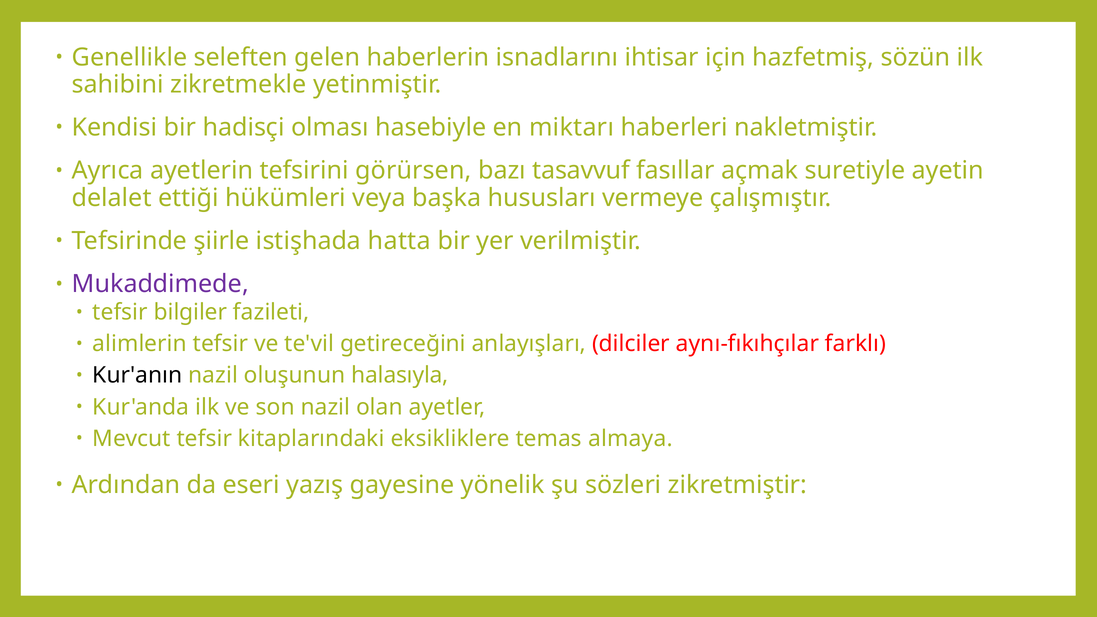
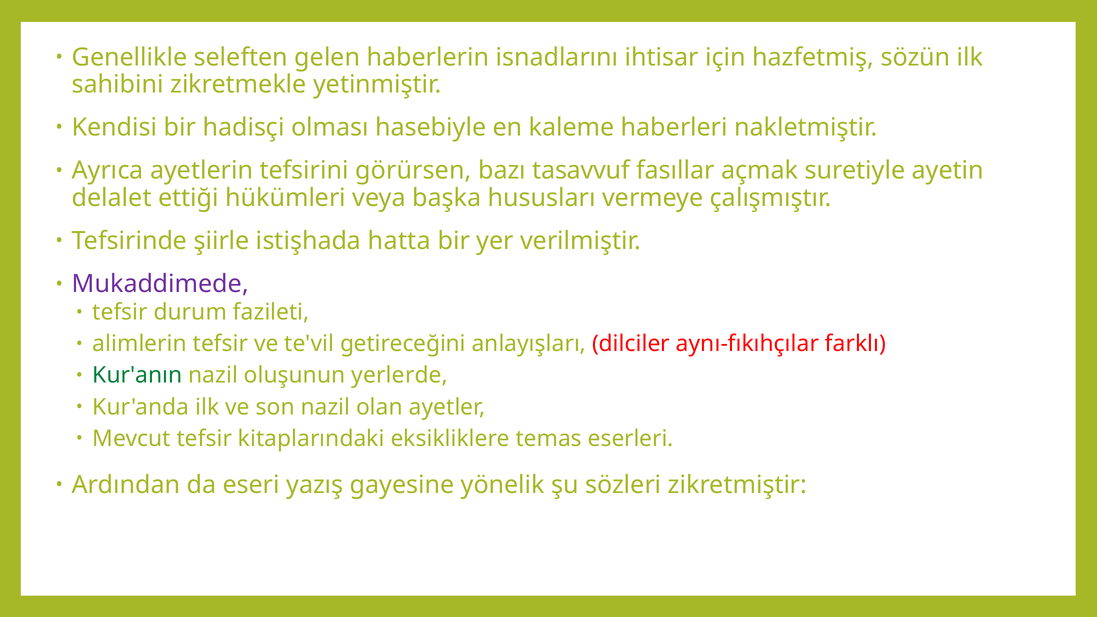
miktarı: miktarı -> kaleme
bilgiler: bilgiler -> durum
Kur'anın colour: black -> green
halasıyla: halasıyla -> yerlerde
almaya: almaya -> eserleri
